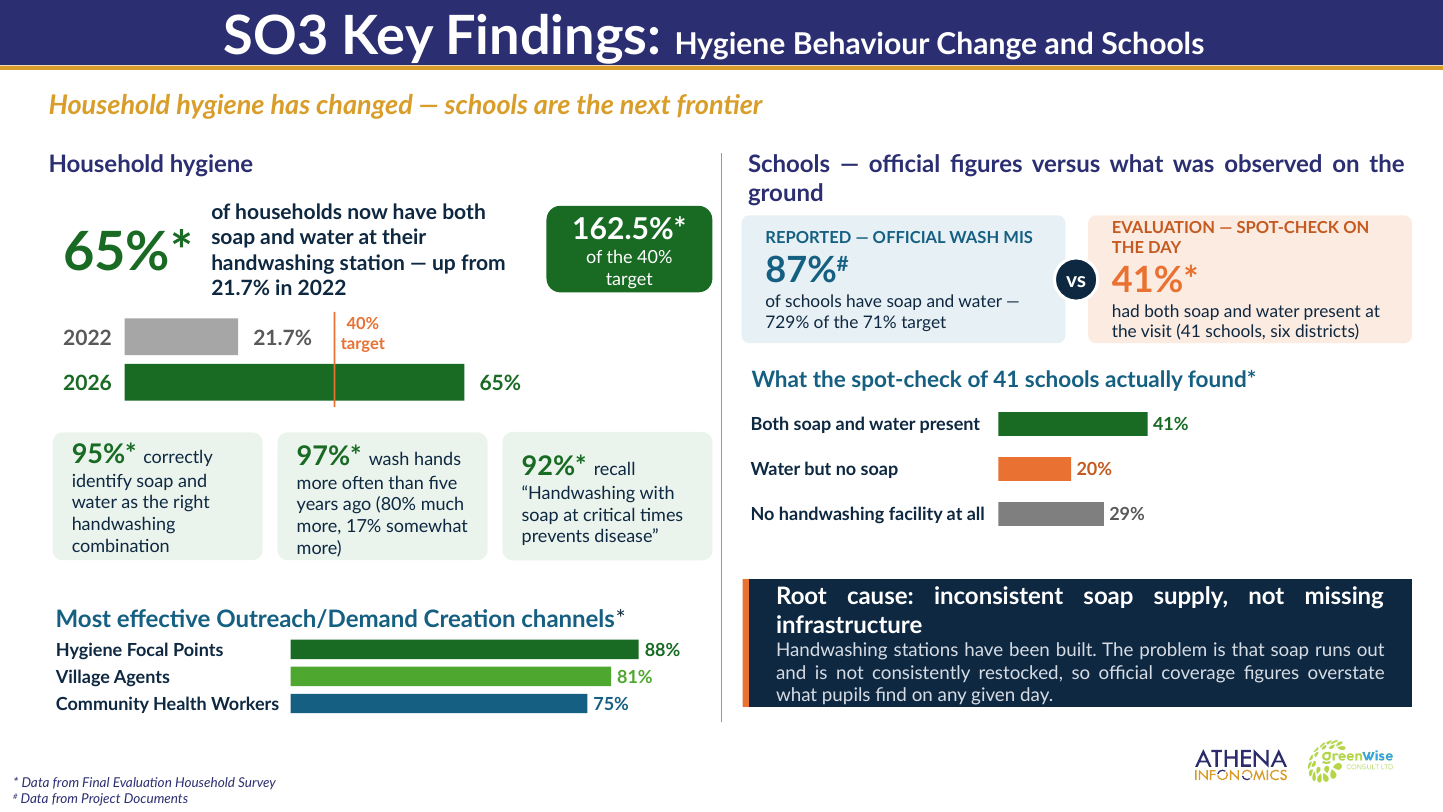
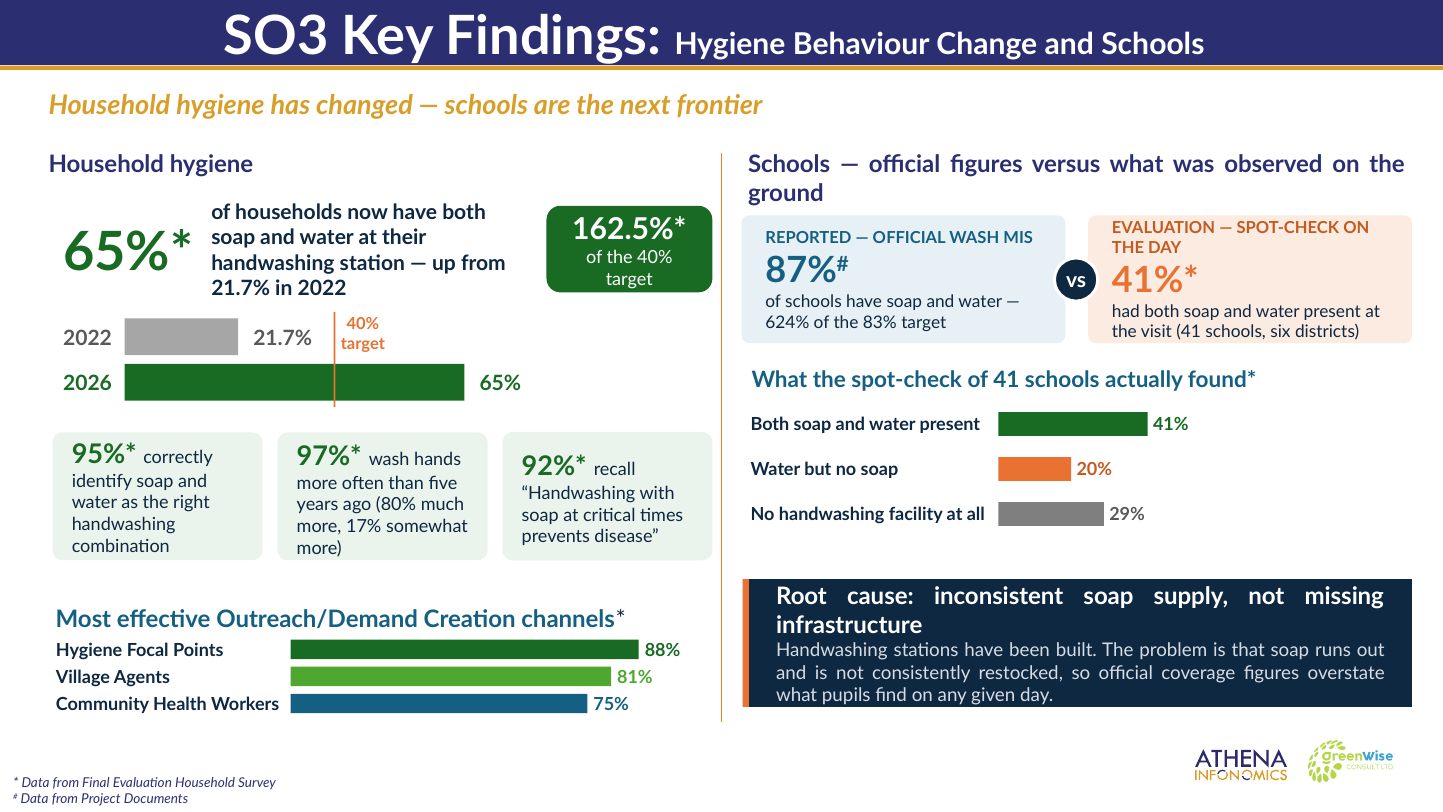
729%: 729% -> 624%
71%: 71% -> 83%
